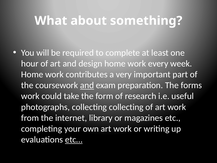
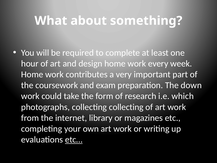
and at (87, 85) underline: present -> none
forms: forms -> down
useful: useful -> which
